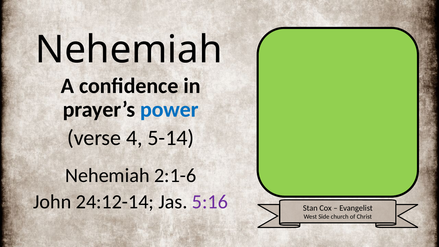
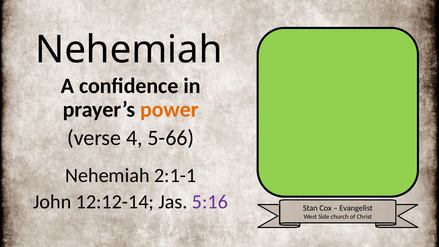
power colour: blue -> orange
5-14: 5-14 -> 5-66
2:1-6: 2:1-6 -> 2:1-1
24:12-14: 24:12-14 -> 12:12-14
